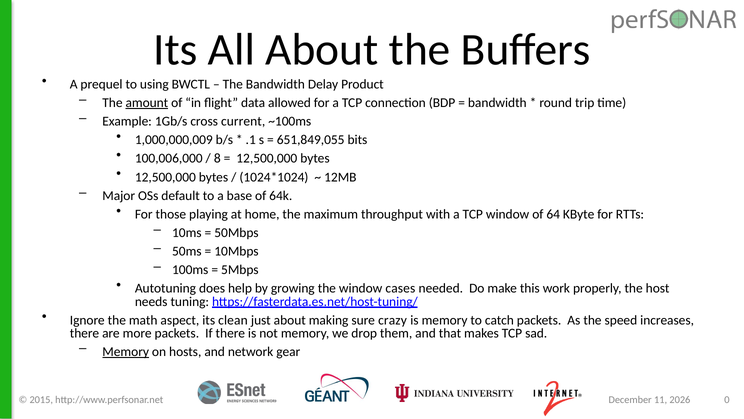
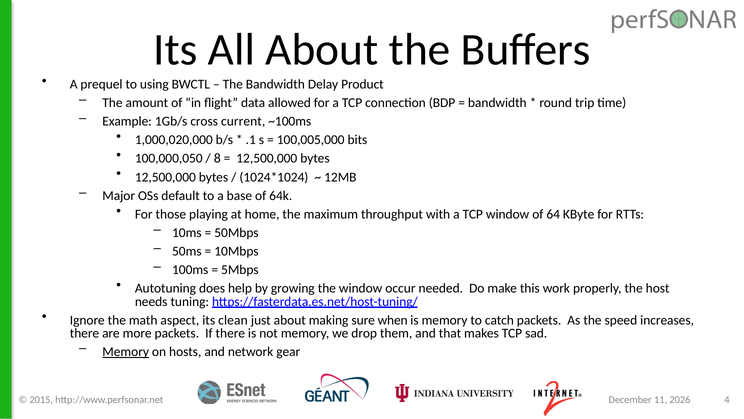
amount underline: present -> none
1,000,000,009: 1,000,000,009 -> 1,000,020,000
651,849,055: 651,849,055 -> 100,005,000
100,006,000: 100,006,000 -> 100,000,050
cases: cases -> occur
crazy: crazy -> when
0: 0 -> 4
